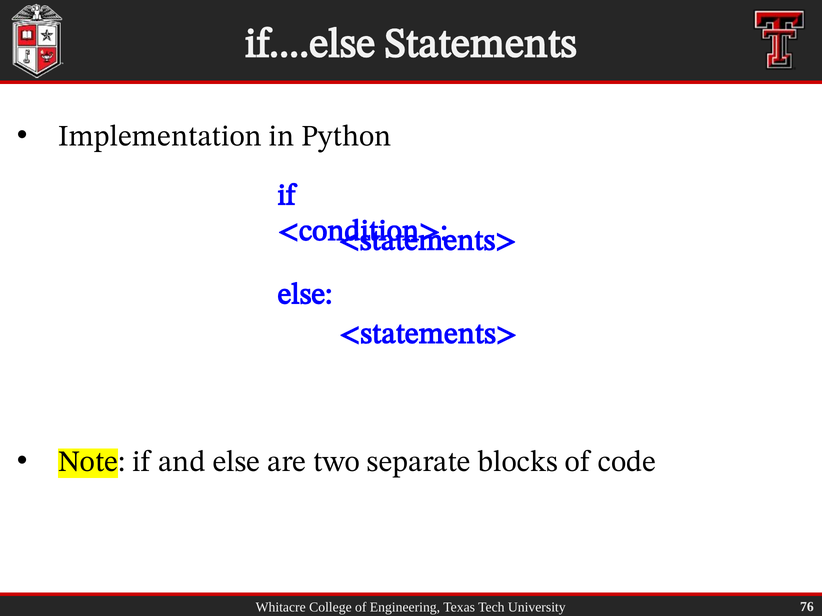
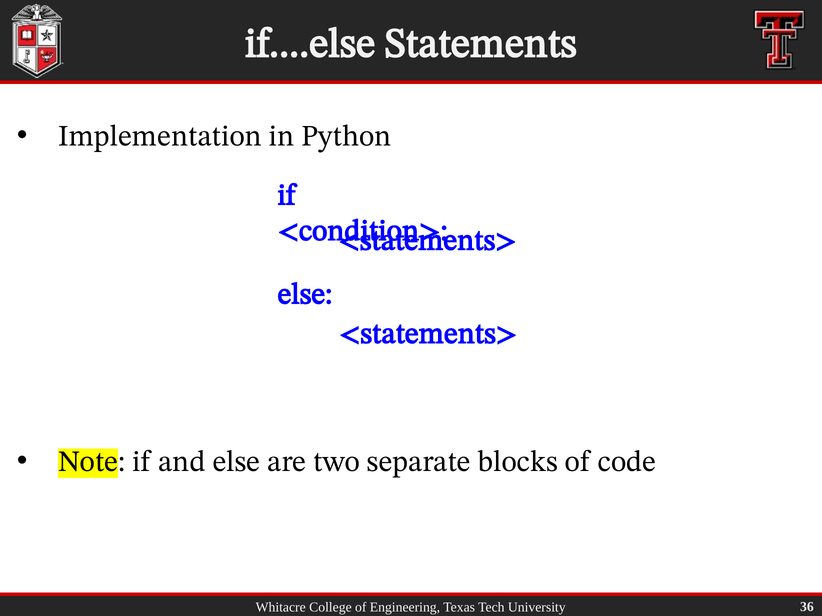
76: 76 -> 36
